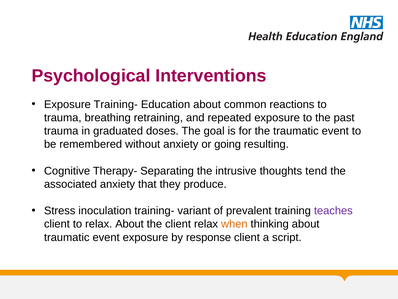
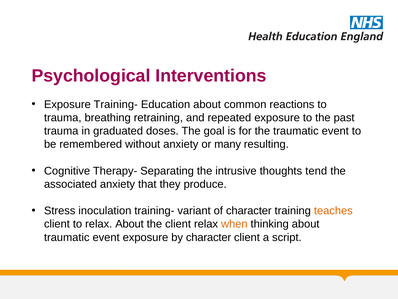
going: going -> many
of prevalent: prevalent -> character
teaches colour: purple -> orange
by response: response -> character
